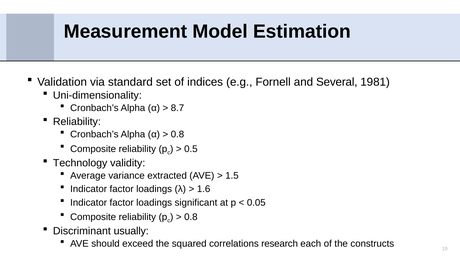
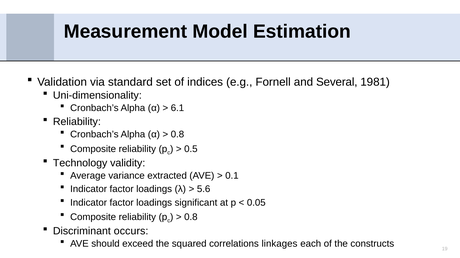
8.7: 8.7 -> 6.1
1.5: 1.5 -> 0.1
1.6: 1.6 -> 5.6
usually: usually -> occurs
research: research -> linkages
